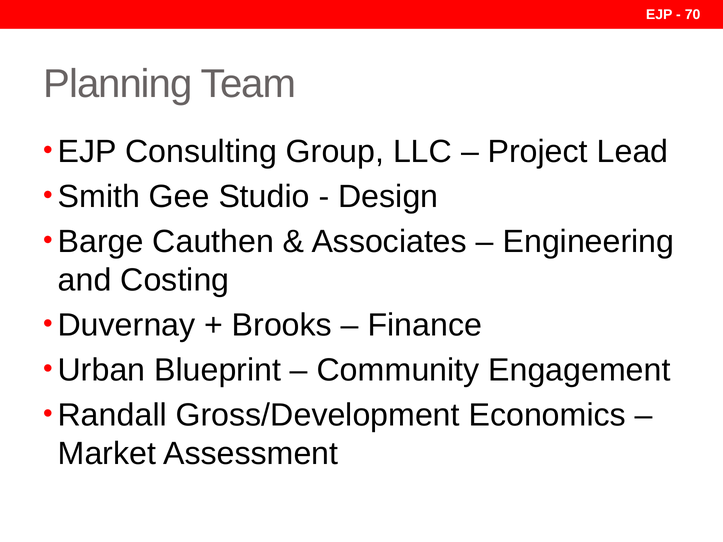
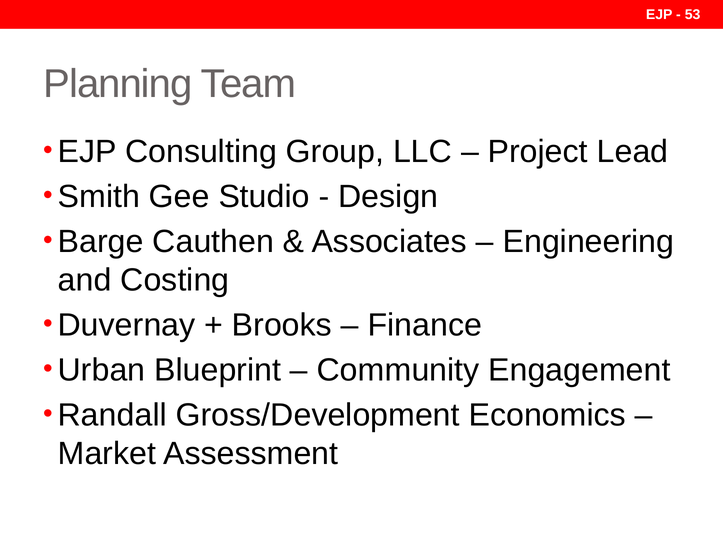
70: 70 -> 53
